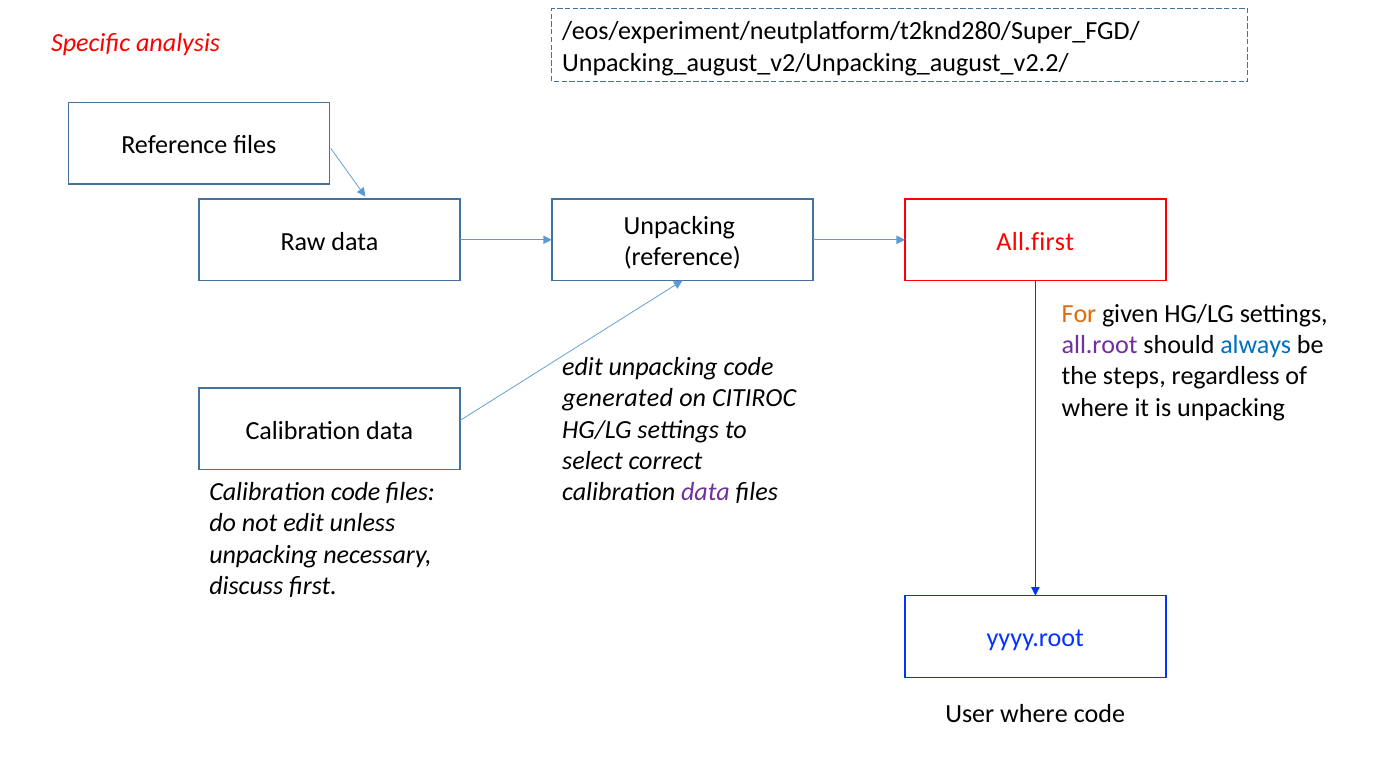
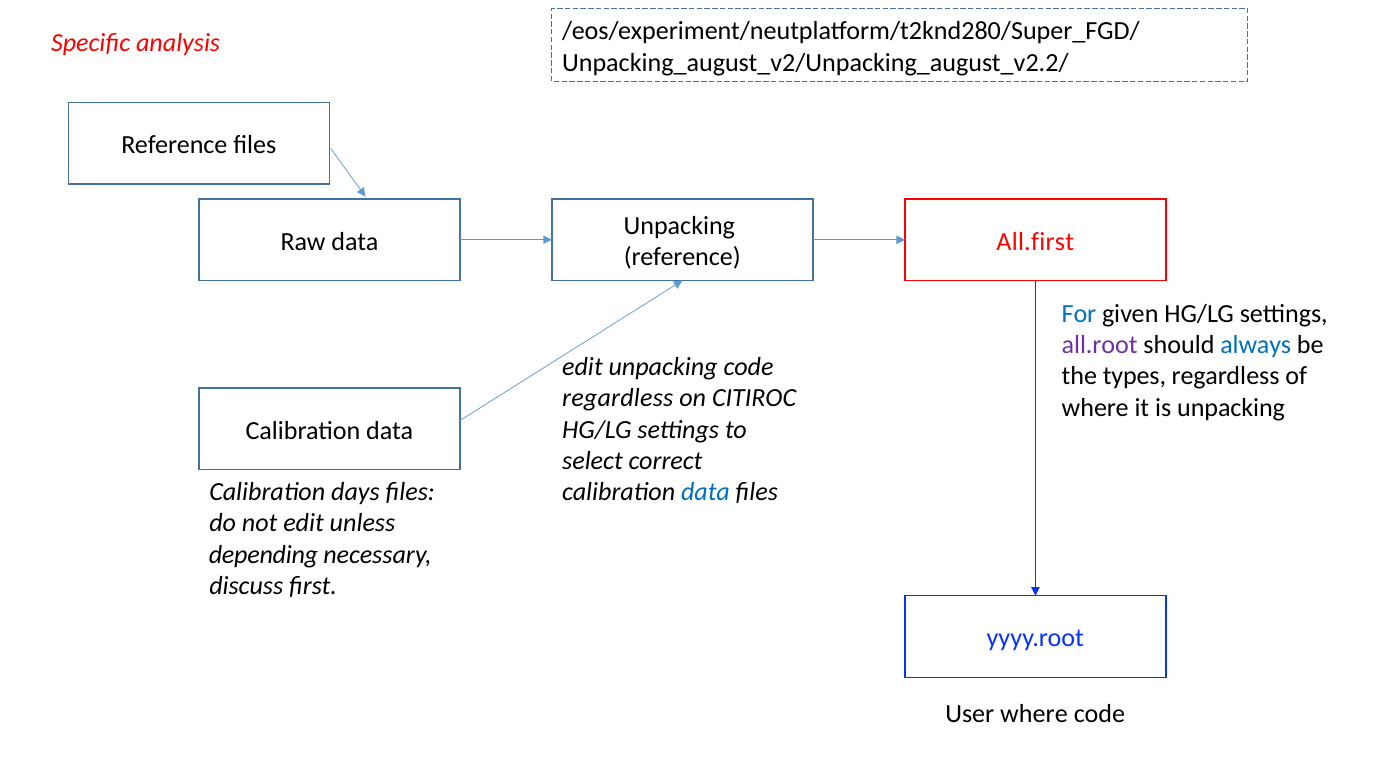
For colour: orange -> blue
steps: steps -> types
generated at (618, 398): generated -> regardless
Calibration code: code -> days
data at (705, 492) colour: purple -> blue
unpacking at (263, 555): unpacking -> depending
